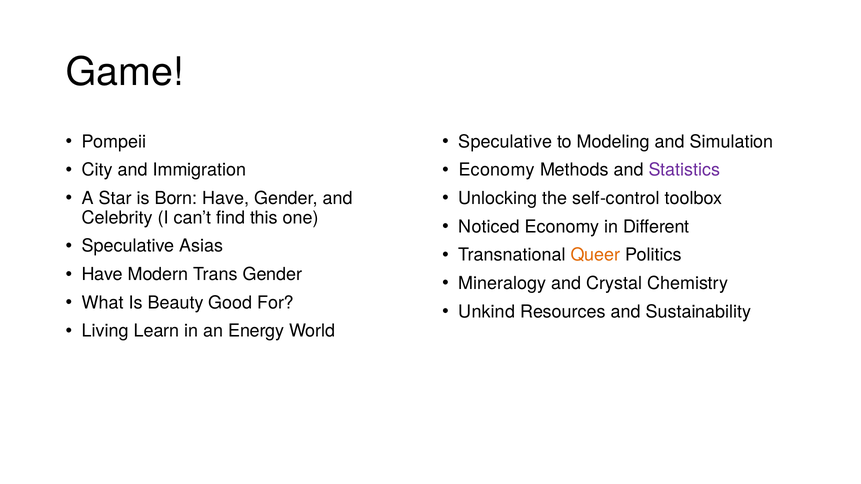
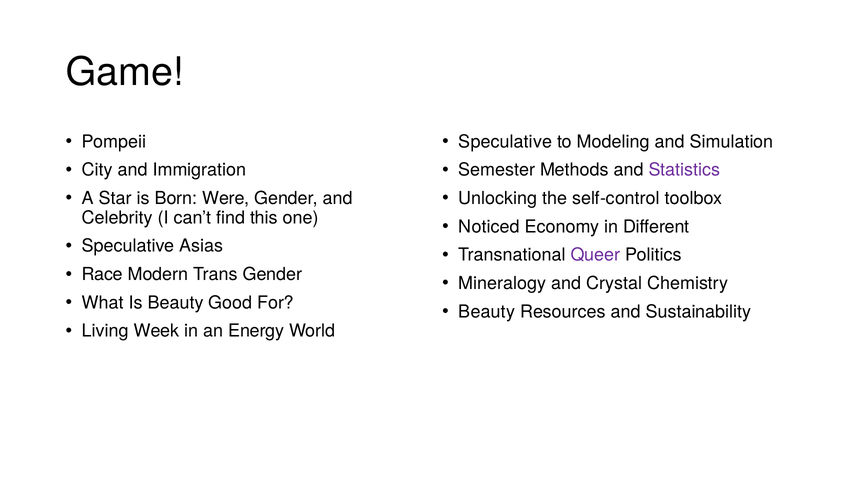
Economy at (497, 170): Economy -> Semester
Born Have: Have -> Were
Queer colour: orange -> purple
Have at (102, 274): Have -> Race
Unkind at (487, 312): Unkind -> Beauty
Learn: Learn -> Week
